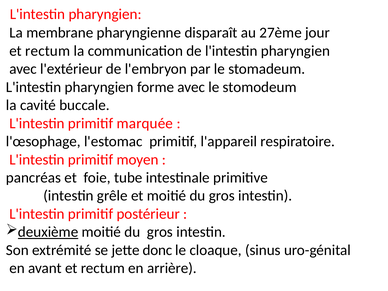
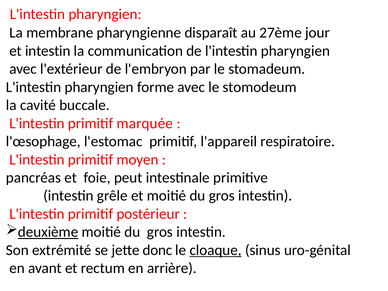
rectum at (48, 51): rectum -> intestin
tube: tube -> peut
cloaque underline: none -> present
